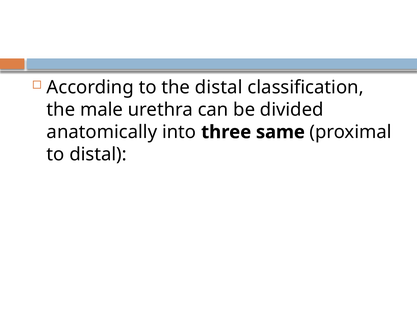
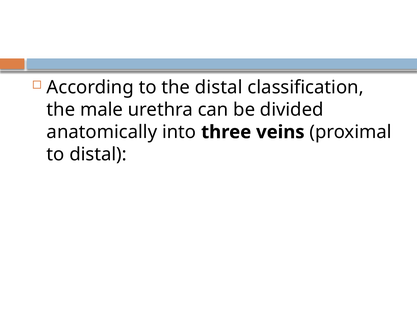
same: same -> veins
